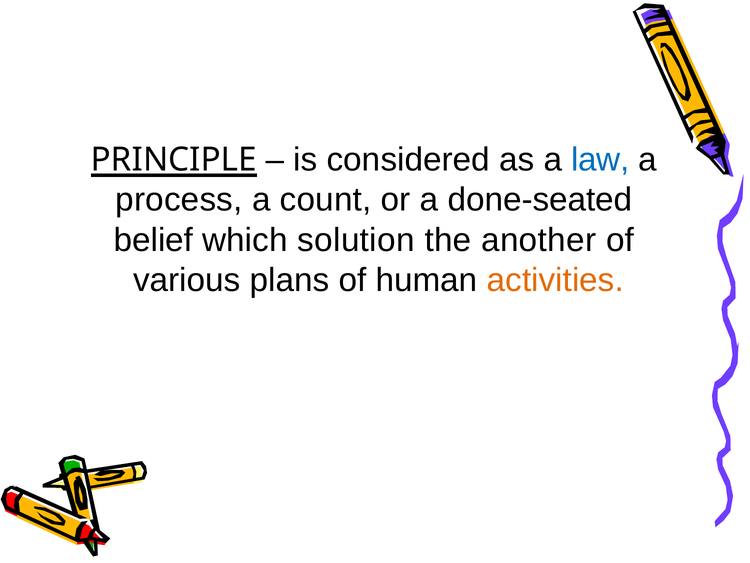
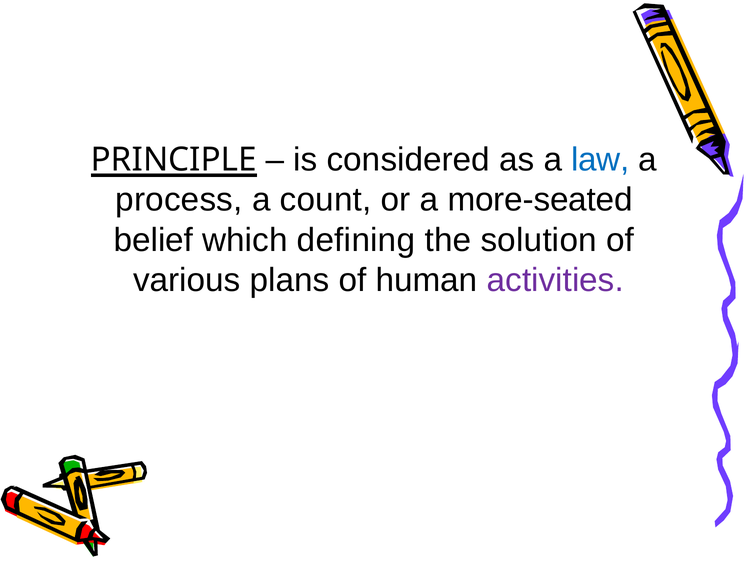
done-seated: done-seated -> more-seated
solution: solution -> defining
another: another -> solution
activities colour: orange -> purple
